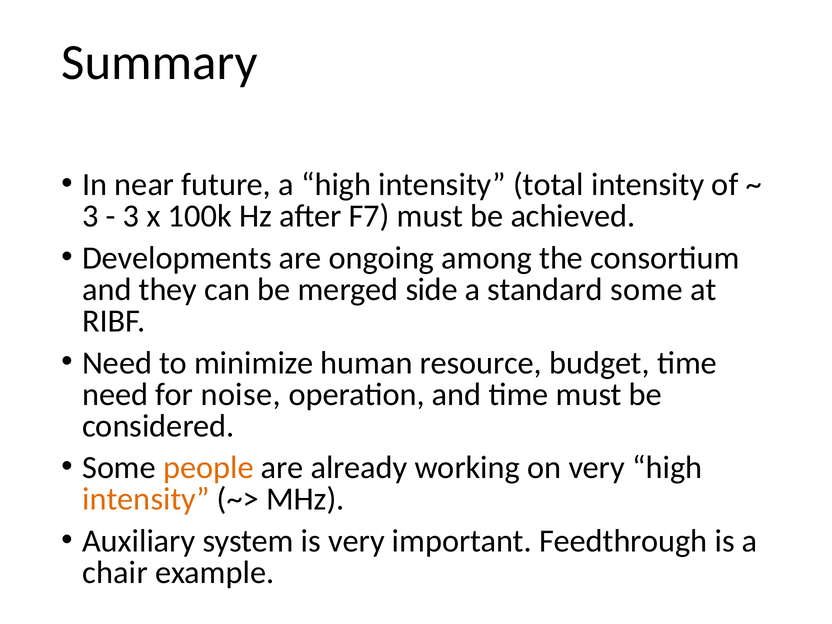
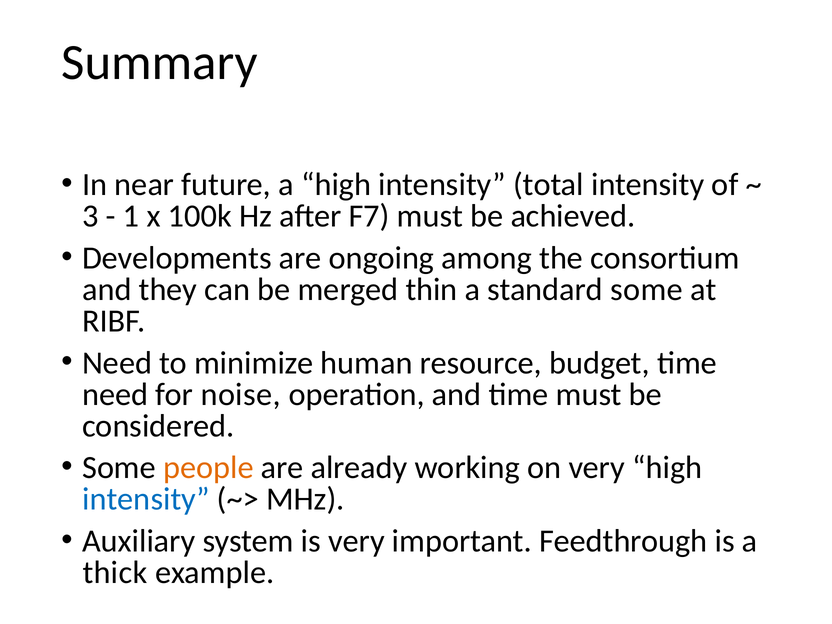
3 at (131, 216): 3 -> 1
side: side -> thin
intensity at (146, 499) colour: orange -> blue
chair: chair -> thick
